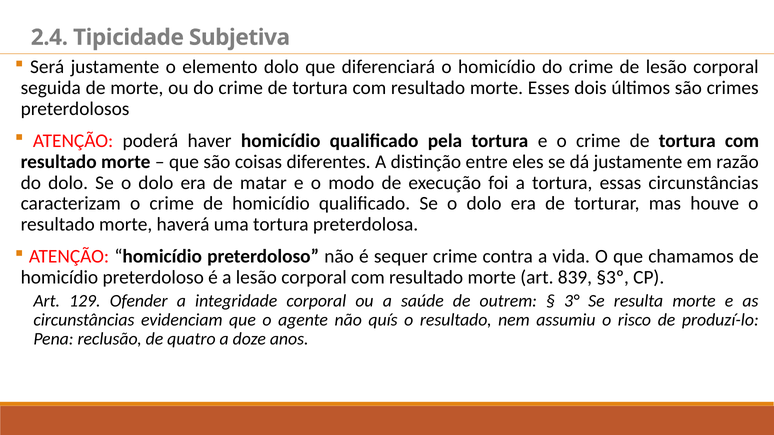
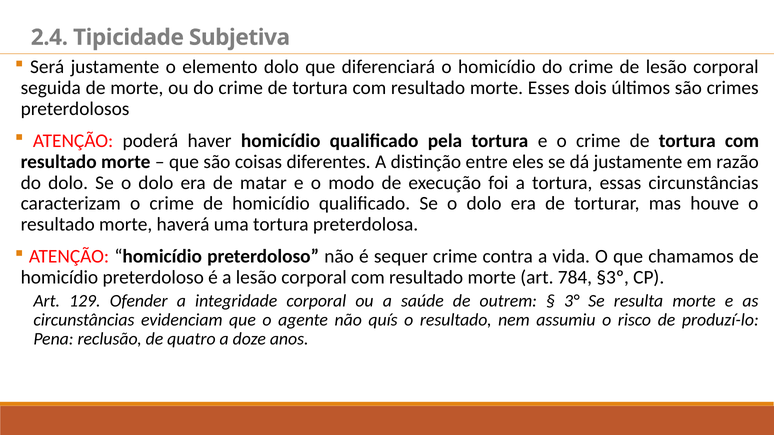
839: 839 -> 784
